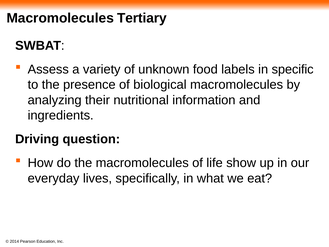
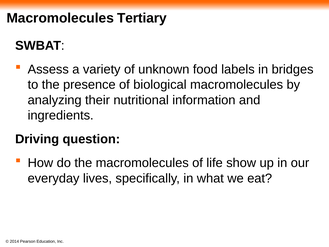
specific: specific -> bridges
